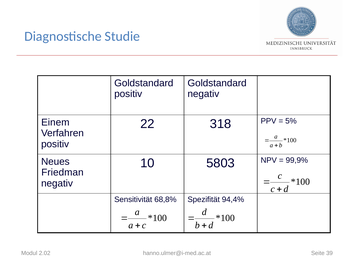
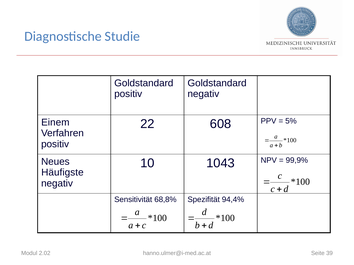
318: 318 -> 608
5803: 5803 -> 1043
Friedman: Friedman -> Häufigste
